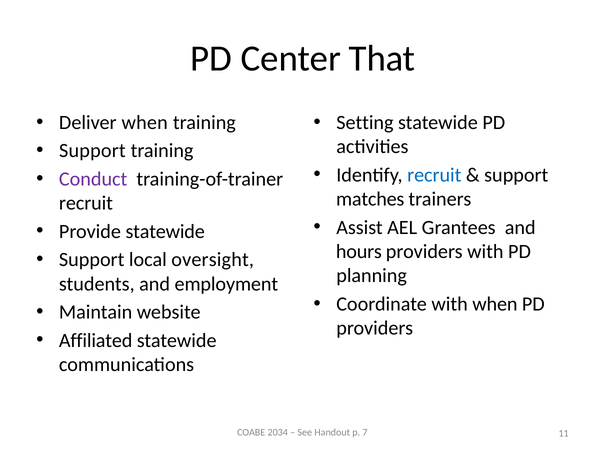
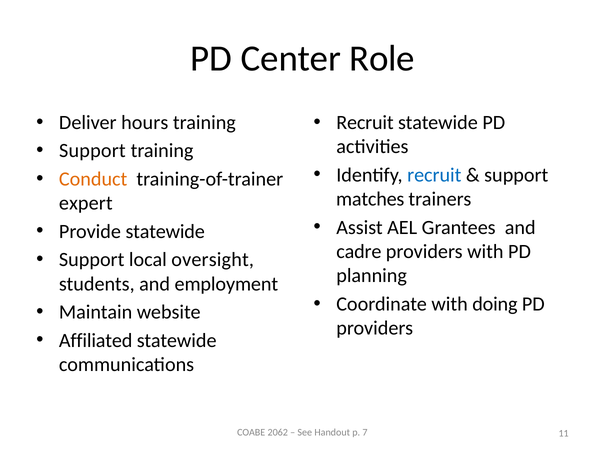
That: That -> Role
Deliver when: when -> hours
Setting at (365, 122): Setting -> Recruit
Conduct colour: purple -> orange
recruit at (86, 203): recruit -> expert
hours: hours -> cadre
with when: when -> doing
2034: 2034 -> 2062
